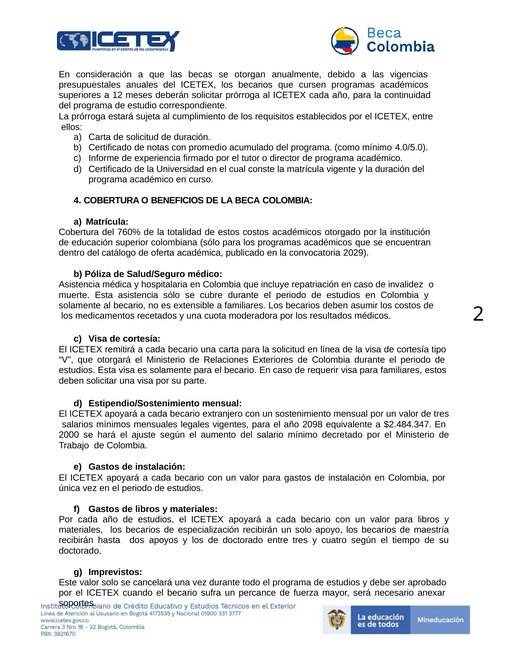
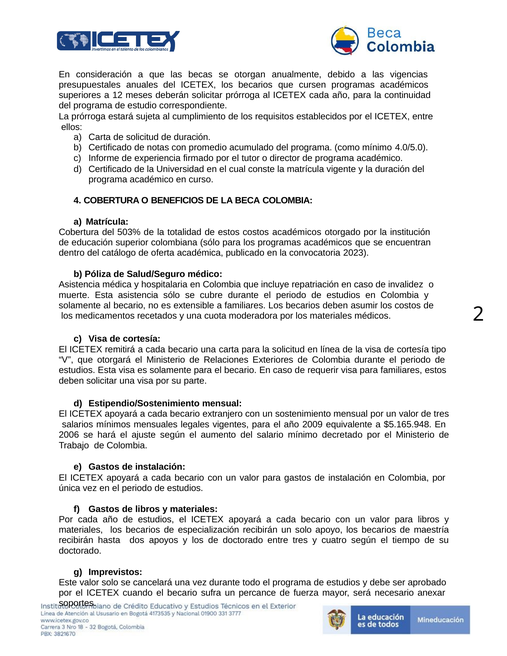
760%: 760% -> 503%
2029: 2029 -> 2023
los resultados: resultados -> materiales
2098: 2098 -> 2009
$2.484.347: $2.484.347 -> $5.165.948
2000: 2000 -> 2006
